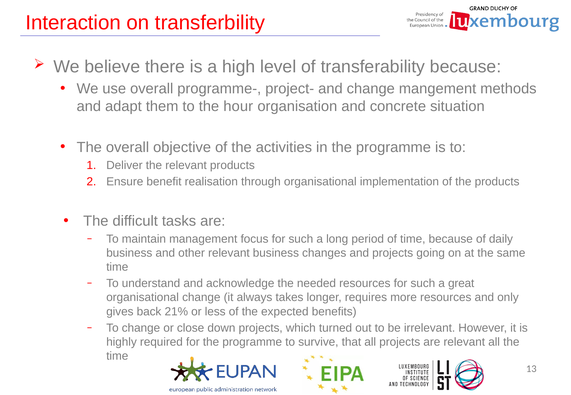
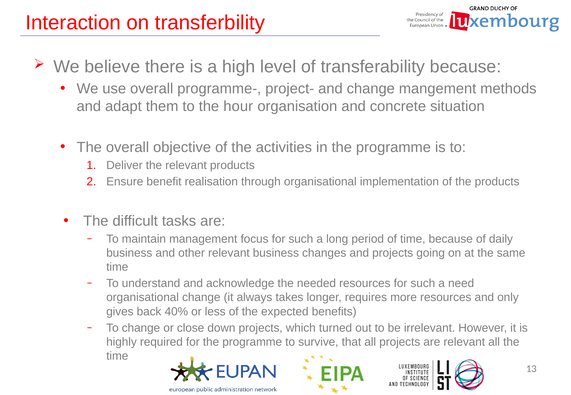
great: great -> need
21%: 21% -> 40%
